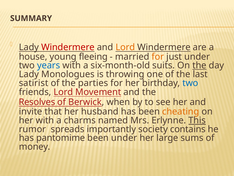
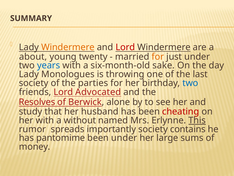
Windermere at (68, 47) colour: red -> orange
Lord at (125, 47) colour: orange -> red
house: house -> about
fleeing: fleeing -> twenty
suits: suits -> sake
the at (199, 65) underline: present -> none
satirist at (34, 83): satirist -> society
Movement: Movement -> Advocated
when: when -> alone
invite: invite -> study
cheating colour: orange -> red
charms: charms -> without
